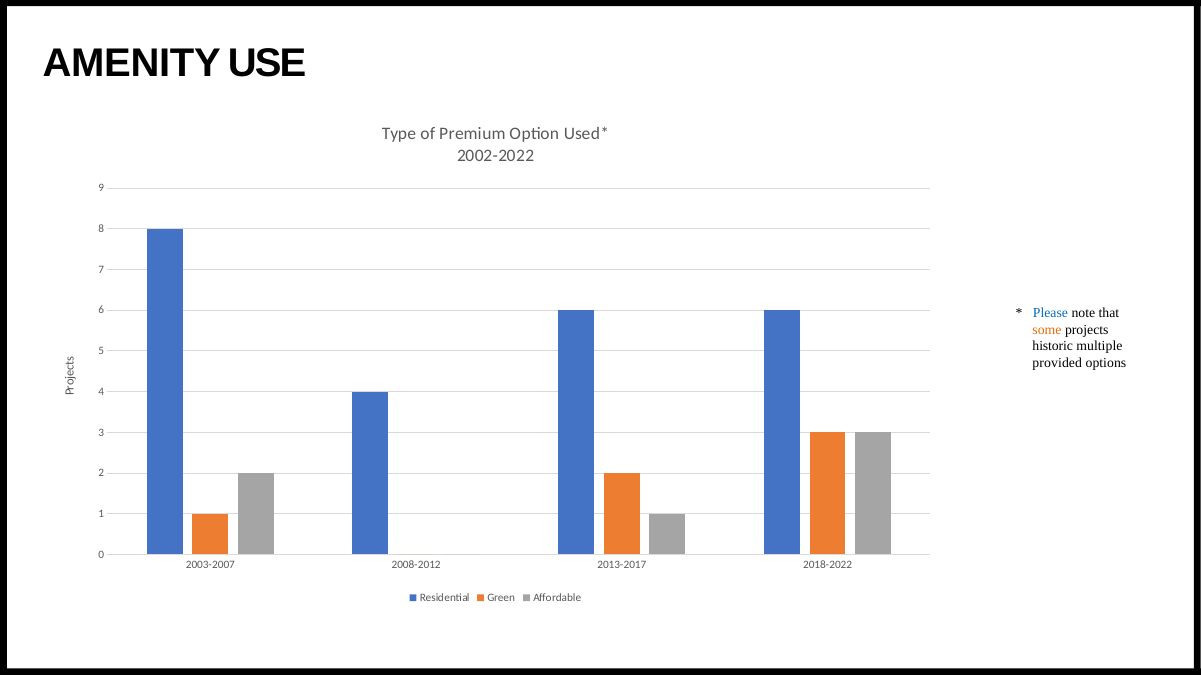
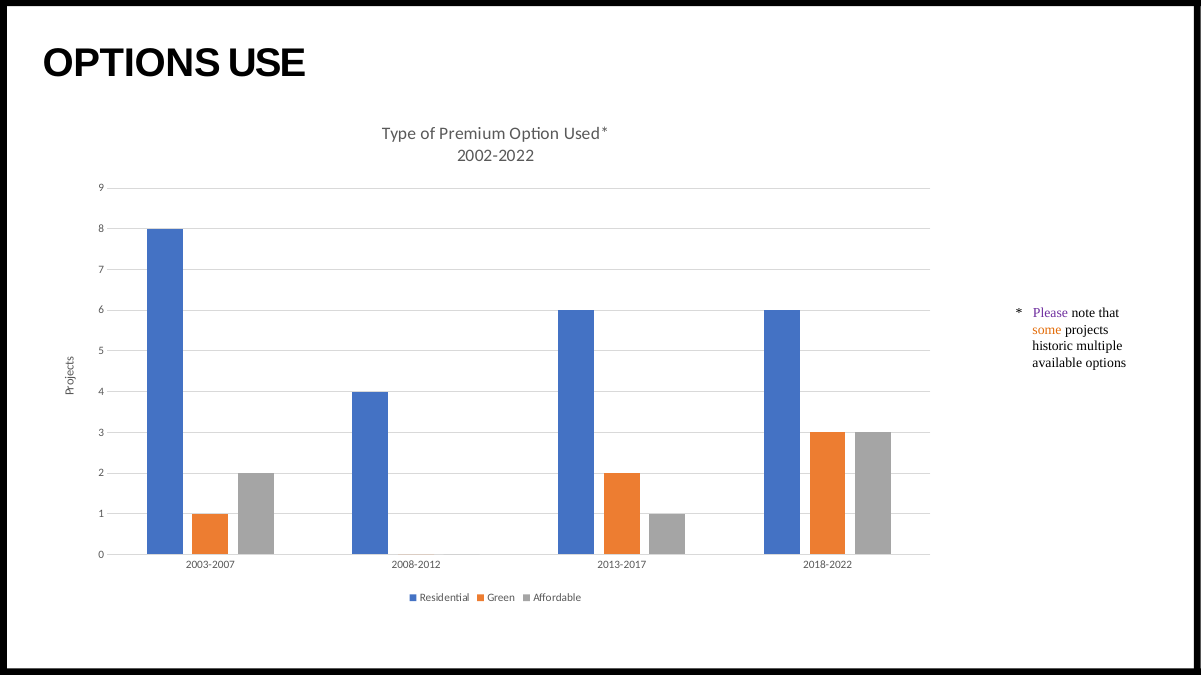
AMENITY at (132, 64): AMENITY -> OPTIONS
Please colour: blue -> purple
provided: provided -> available
